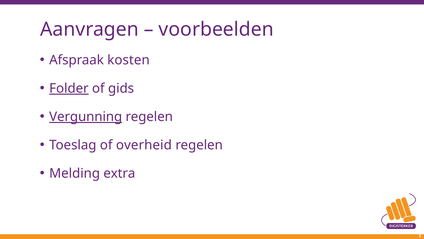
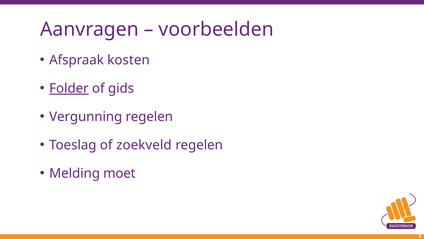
Vergunning underline: present -> none
overheid: overheid -> zoekveld
extra: extra -> moet
